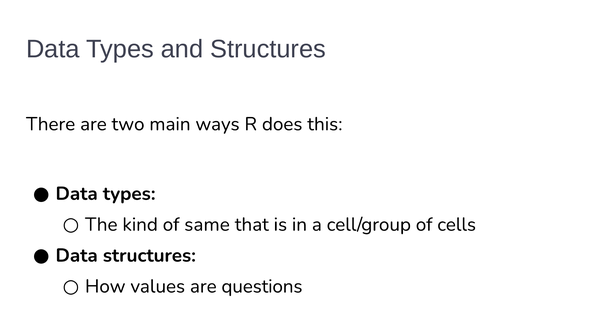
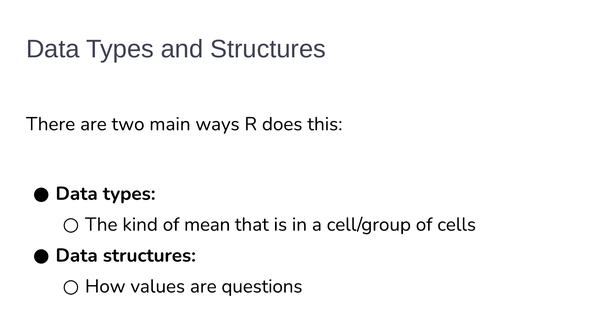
same: same -> mean
